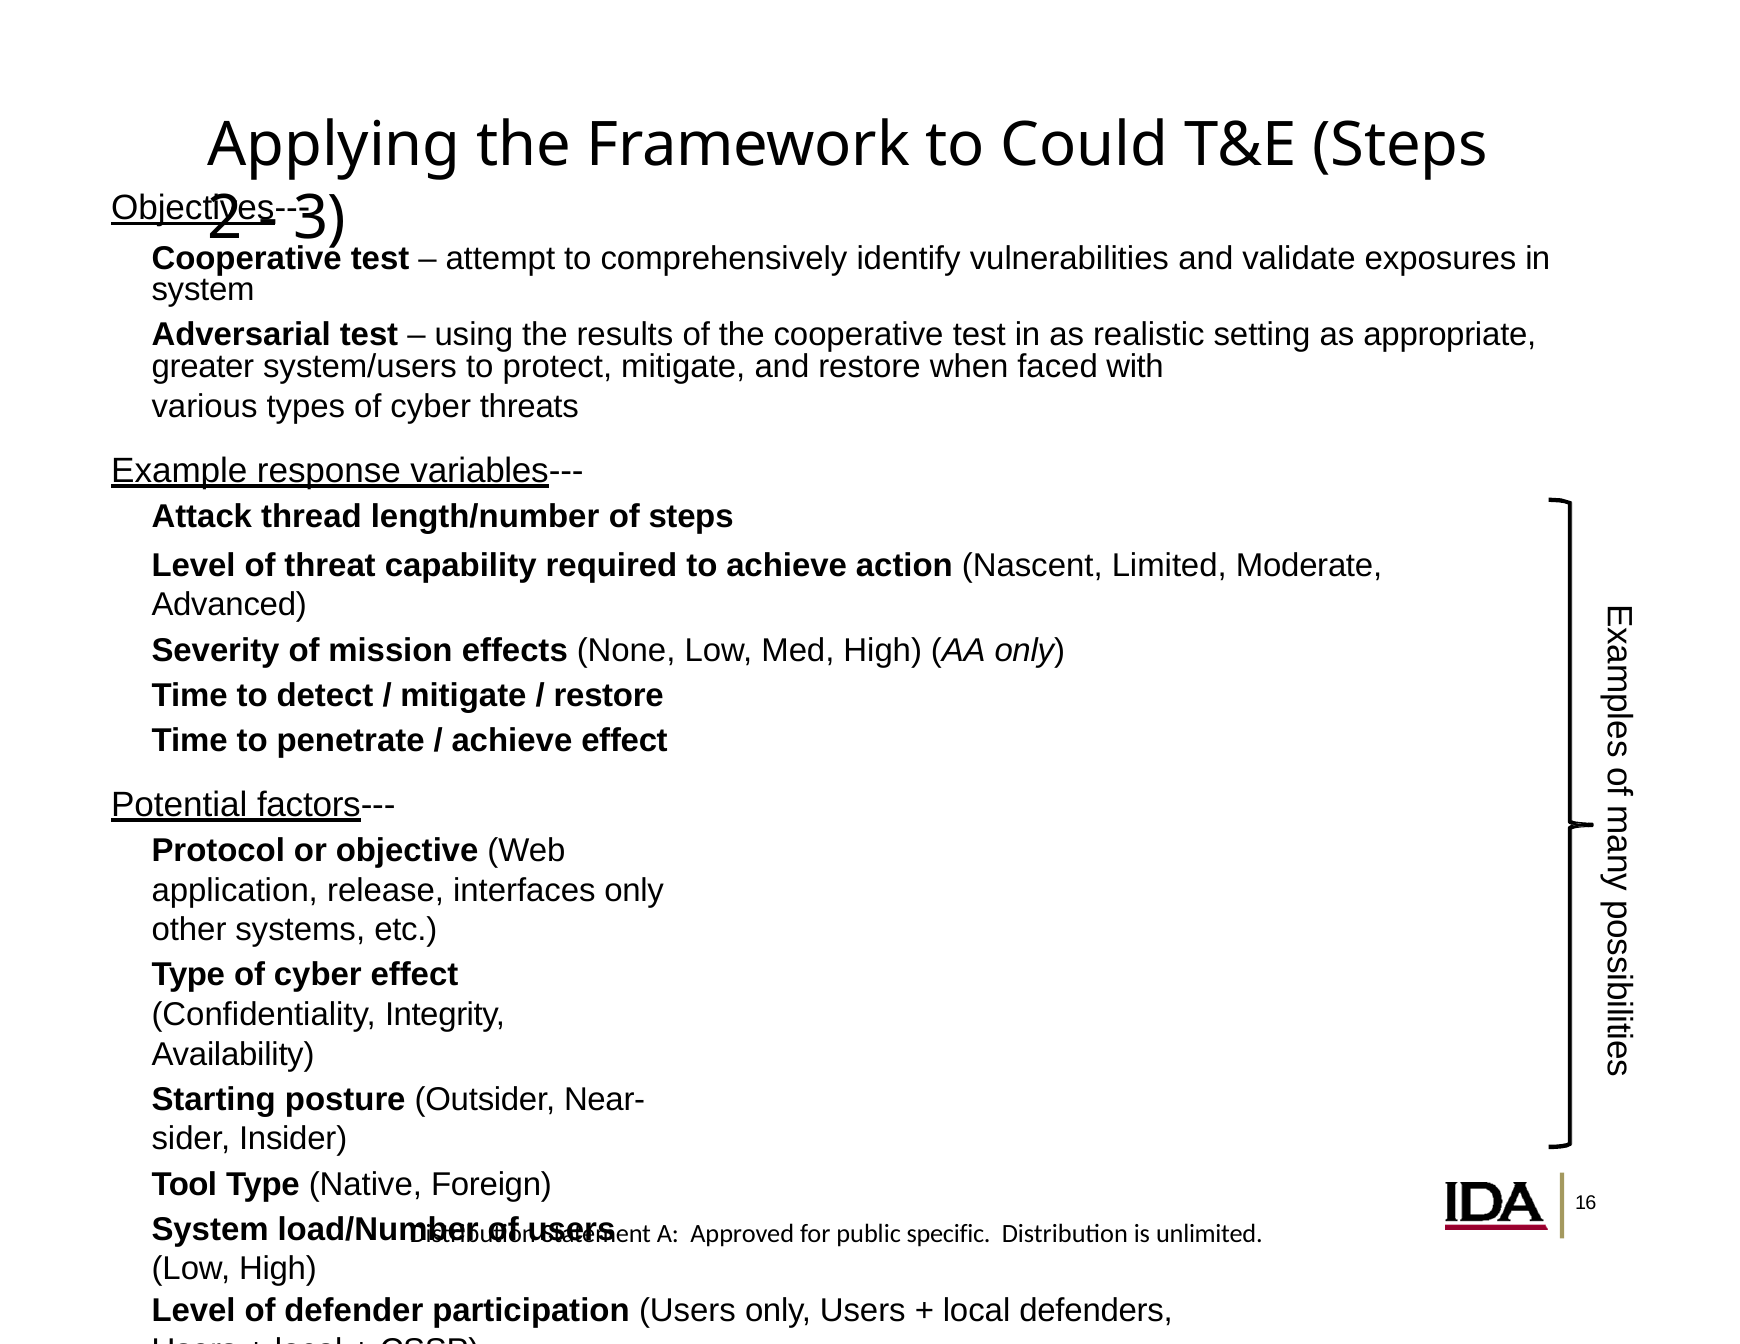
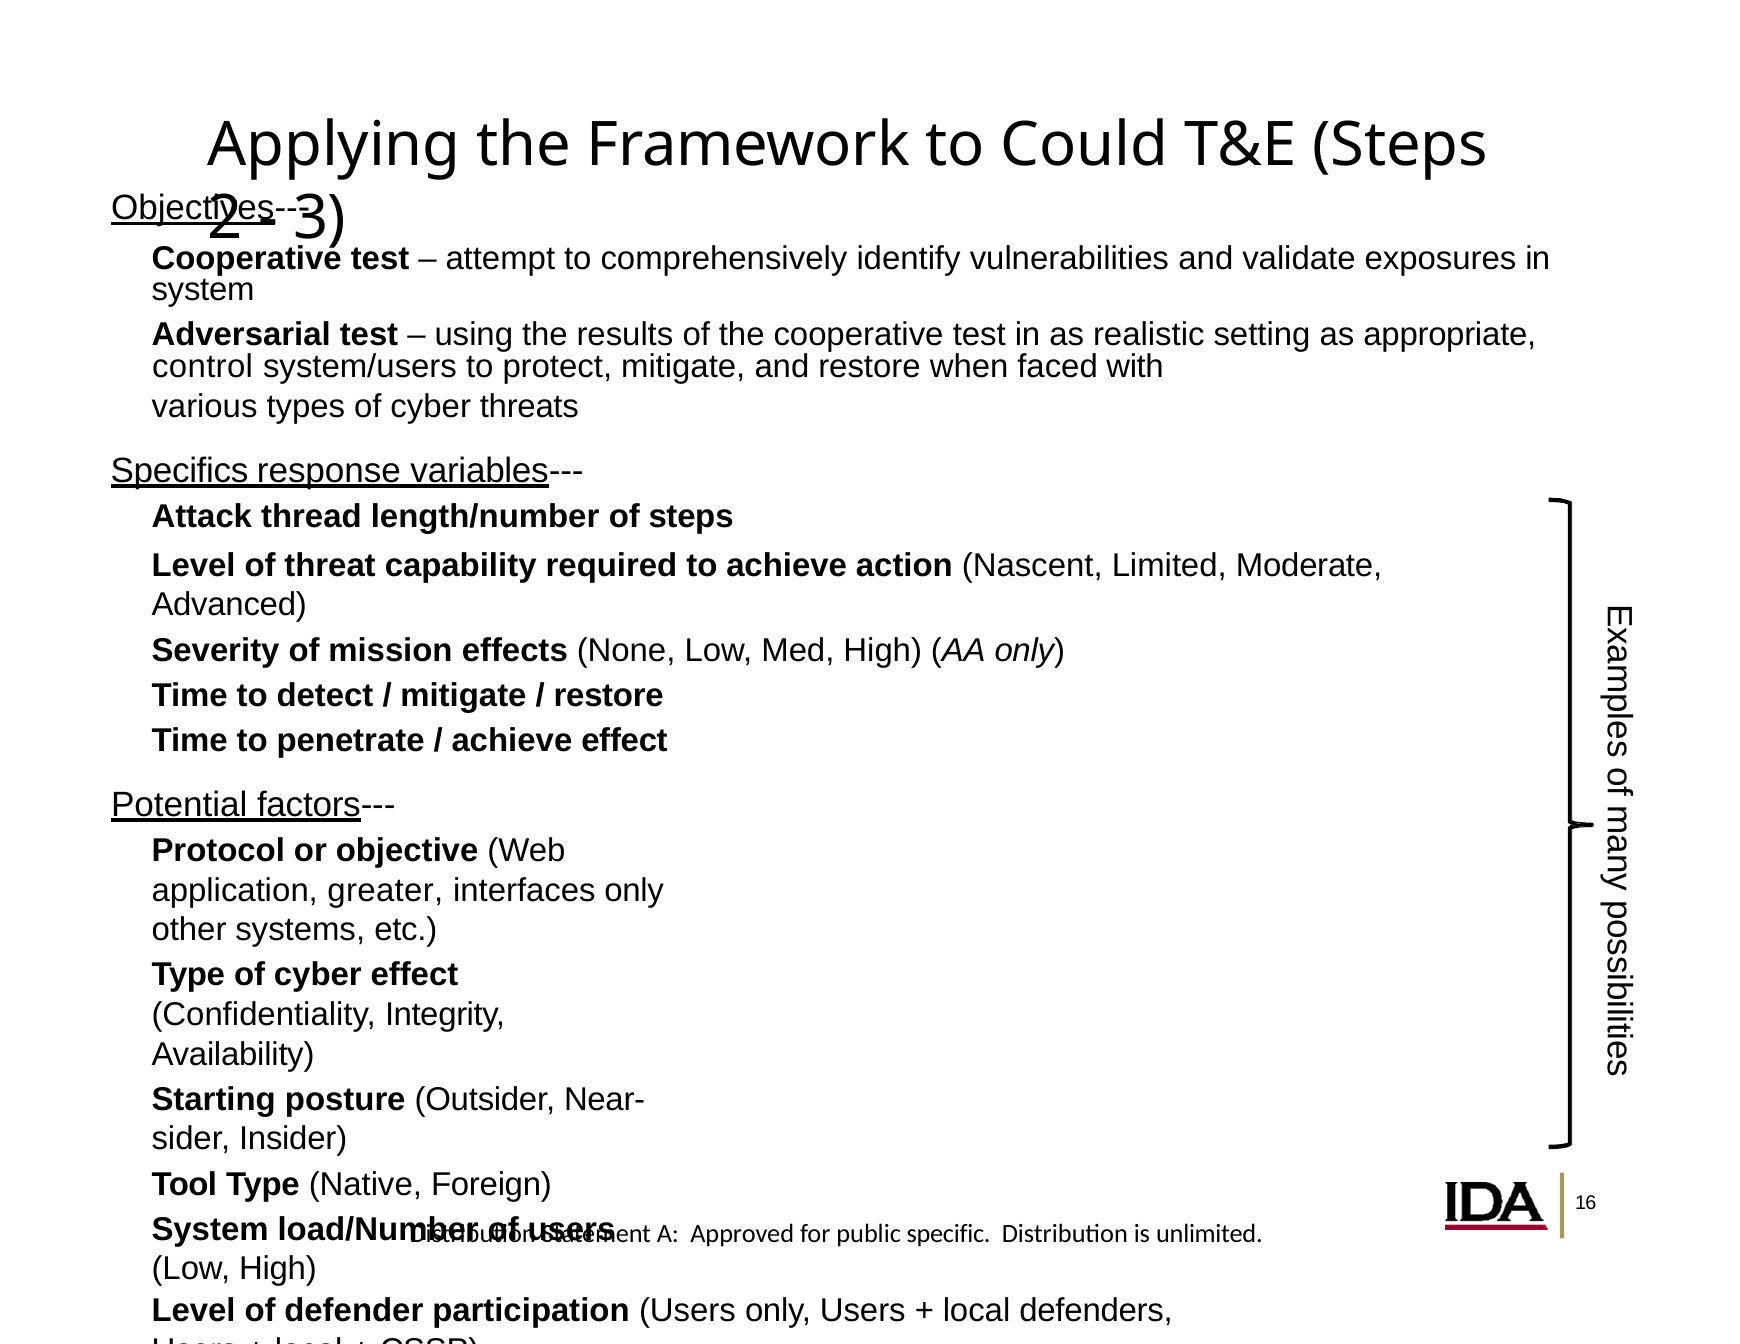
greater: greater -> control
Example: Example -> Specifics
release: release -> greater
